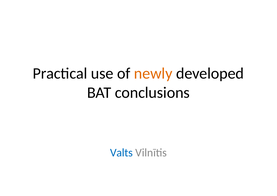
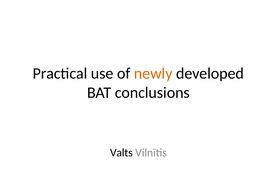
Valts colour: blue -> black
